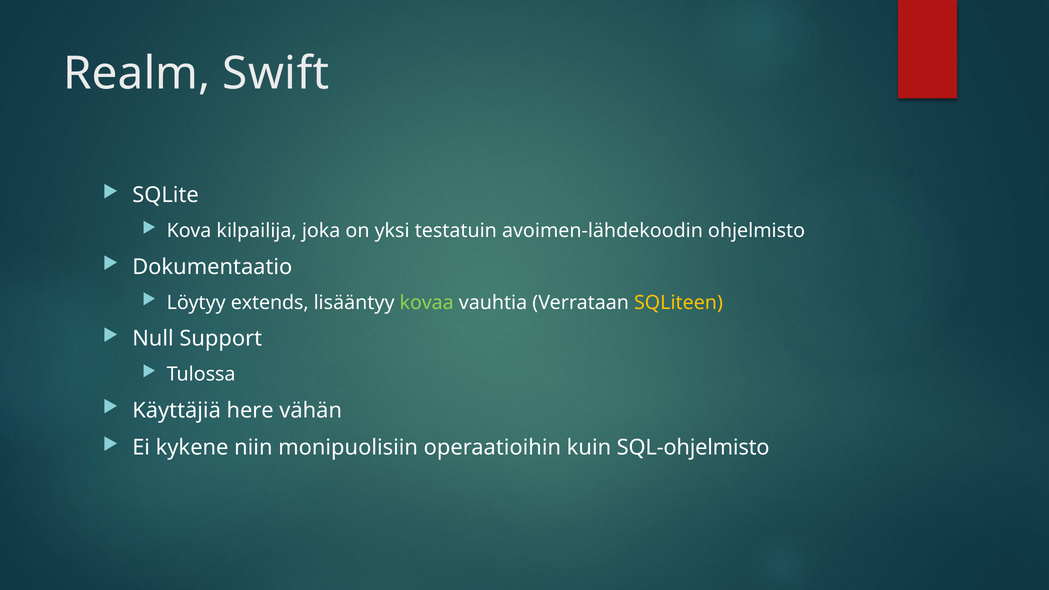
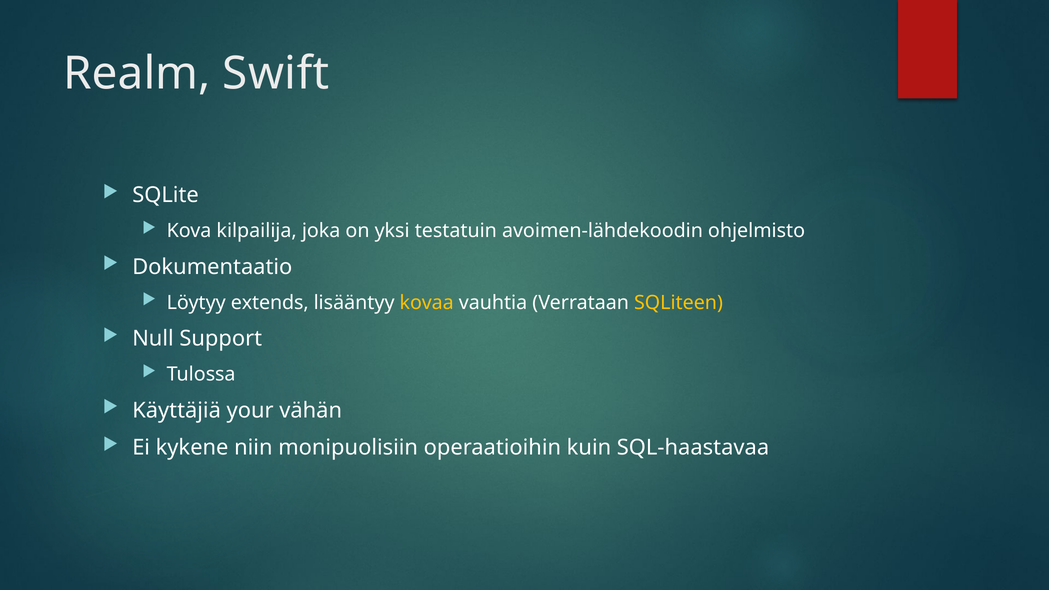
kovaa colour: light green -> yellow
here: here -> your
SQL-ohjelmisto: SQL-ohjelmisto -> SQL-haastavaa
